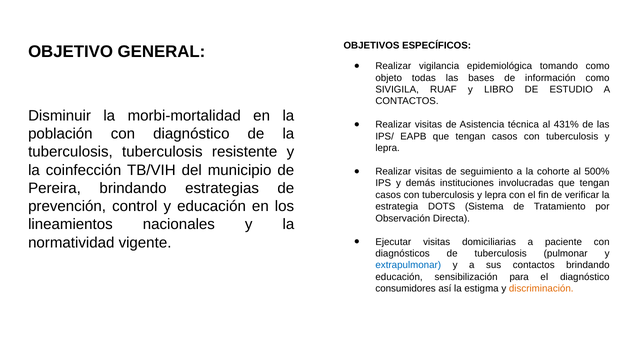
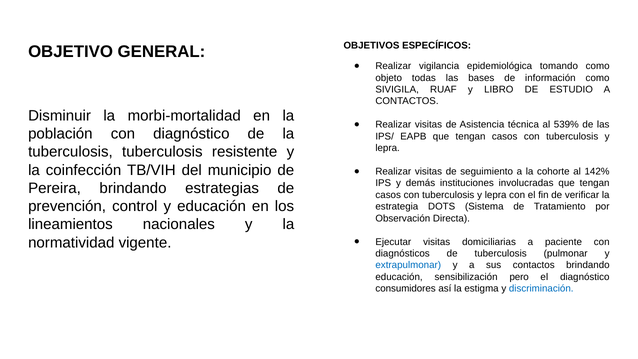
431%: 431% -> 539%
500%: 500% -> 142%
para: para -> pero
discriminación colour: orange -> blue
